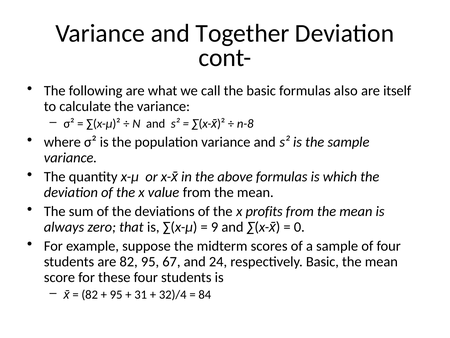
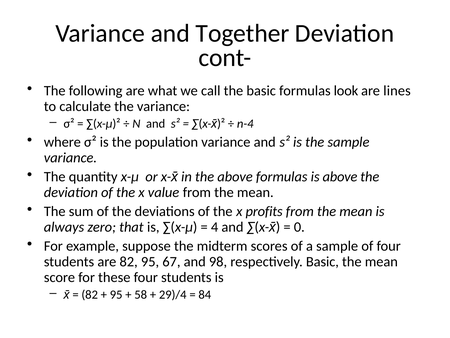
also: also -> look
itself: itself -> lines
n-8: n-8 -> n-4
is which: which -> above
9: 9 -> 4
24: 24 -> 98
31: 31 -> 58
32)/4: 32)/4 -> 29)/4
